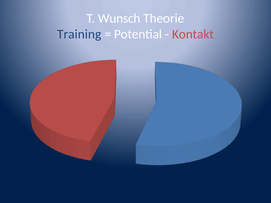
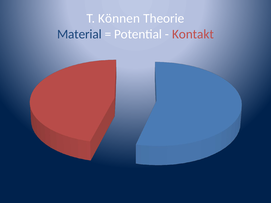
Wunsch: Wunsch -> Können
Training: Training -> Material
